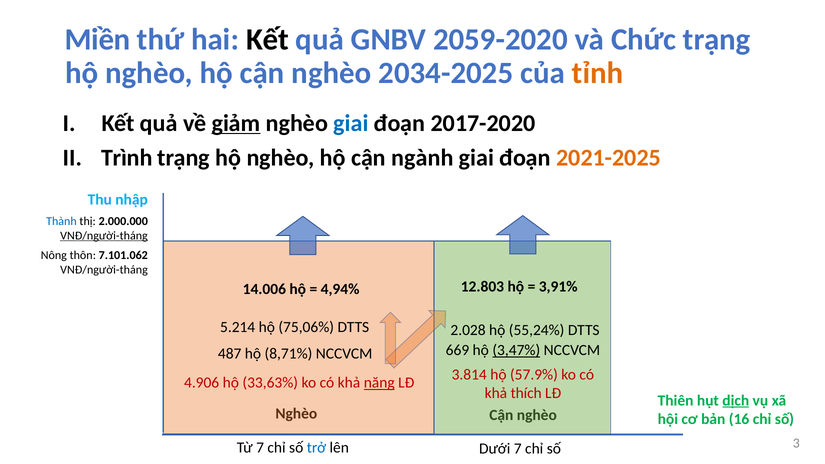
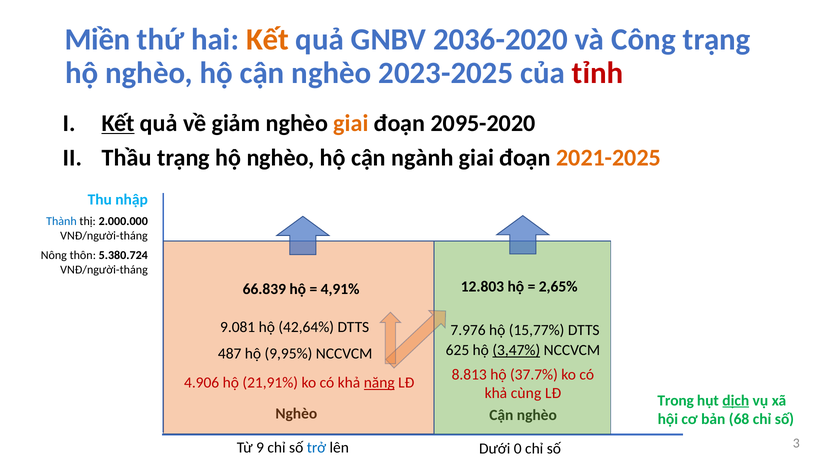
Kết at (267, 40) colour: black -> orange
2059-2020: 2059-2020 -> 2036-2020
Chức: Chức -> Công
2034-2025: 2034-2025 -> 2023-2025
tỉnh colour: orange -> red
Kết at (118, 123) underline: none -> present
giảm underline: present -> none
giai at (351, 123) colour: blue -> orange
2017-2020: 2017-2020 -> 2095-2020
Trình: Trình -> Thầu
VNĐ/người-tháng at (104, 236) underline: present -> none
7.101.062: 7.101.062 -> 5.380.724
14.006: 14.006 -> 66.839
4,94%: 4,94% -> 4,91%
3,91%: 3,91% -> 2,65%
5.214: 5.214 -> 9.081
75,06%: 75,06% -> 42,64%
2.028: 2.028 -> 7.976
55,24%: 55,24% -> 15,77%
8,71%: 8,71% -> 9,95%
669: 669 -> 625
3.814: 3.814 -> 8.813
57.9%: 57.9% -> 37.7%
33,63%: 33,63% -> 21,91%
thích: thích -> cùng
Thiên: Thiên -> Trong
16: 16 -> 68
Từ 7: 7 -> 9
Dưới 7: 7 -> 0
